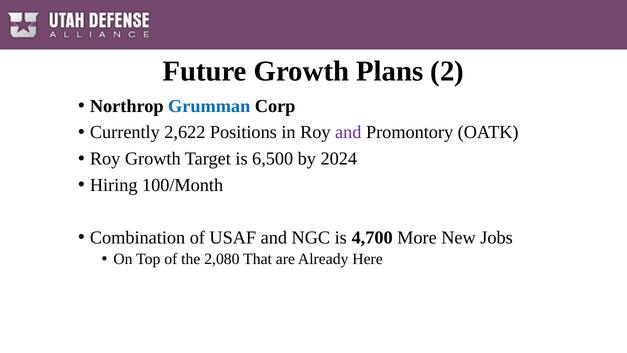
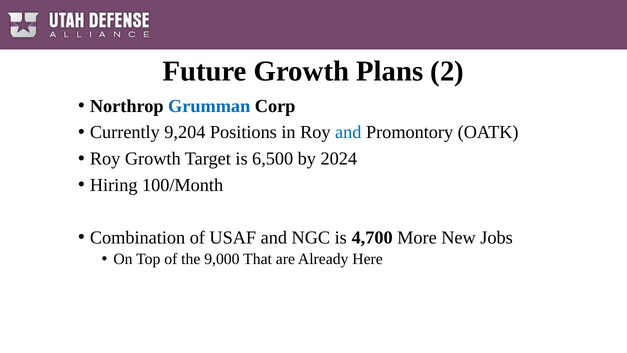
2,622: 2,622 -> 9,204
and at (348, 132) colour: purple -> blue
2,080: 2,080 -> 9,000
